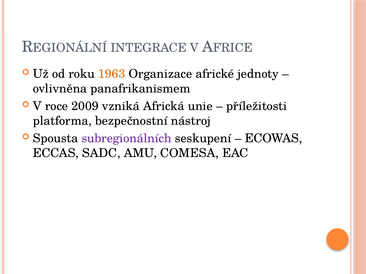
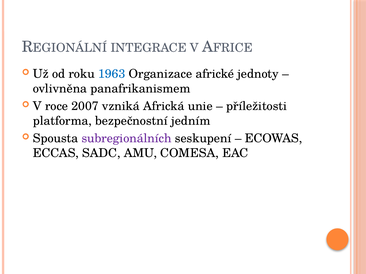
1963 colour: orange -> blue
2009: 2009 -> 2007
nástroj: nástroj -> jedním
